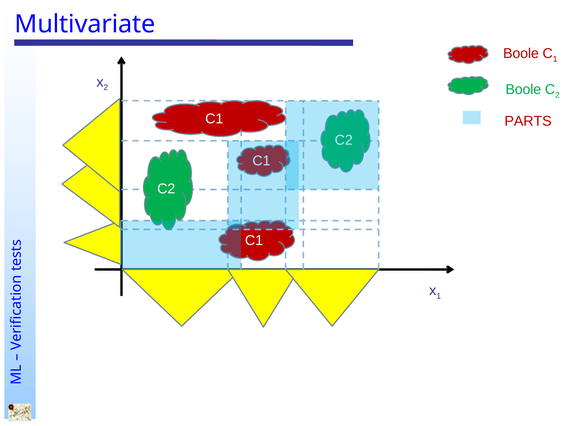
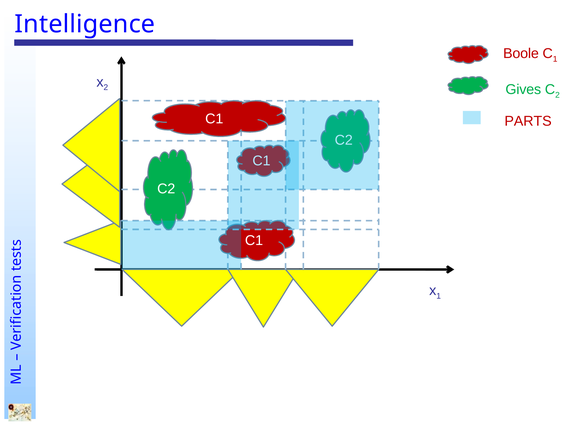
Multivariate: Multivariate -> Intelligence
Boole at (523, 90): Boole -> Gives
